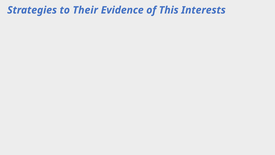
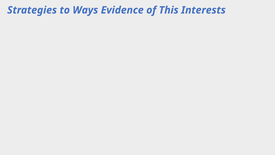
Their: Their -> Ways
